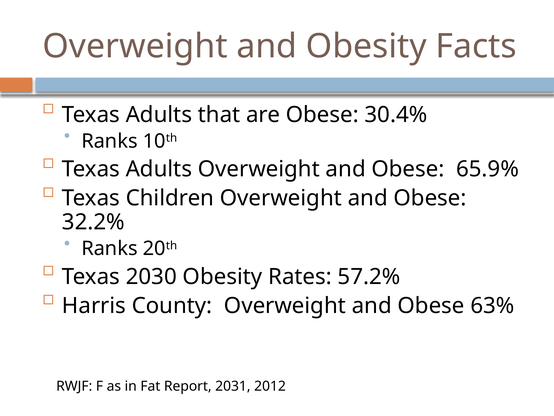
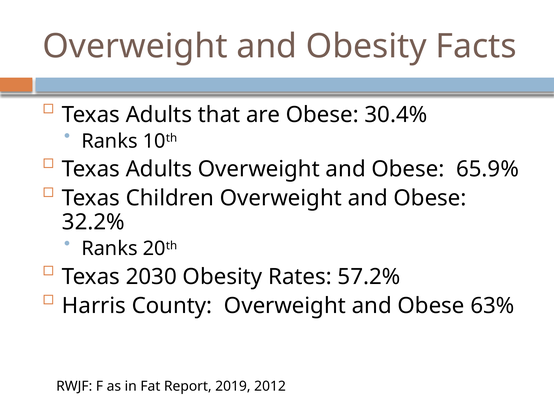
2031: 2031 -> 2019
